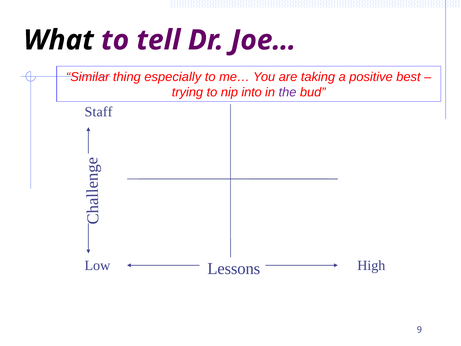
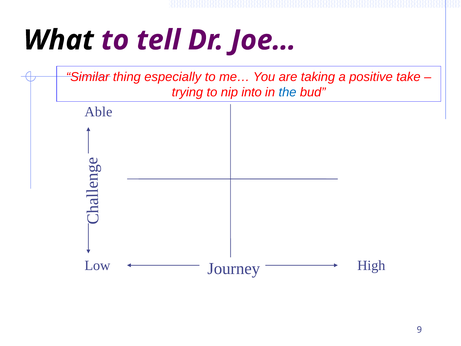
best: best -> take
the colour: purple -> blue
Staff: Staff -> Able
Lessons: Lessons -> Journey
